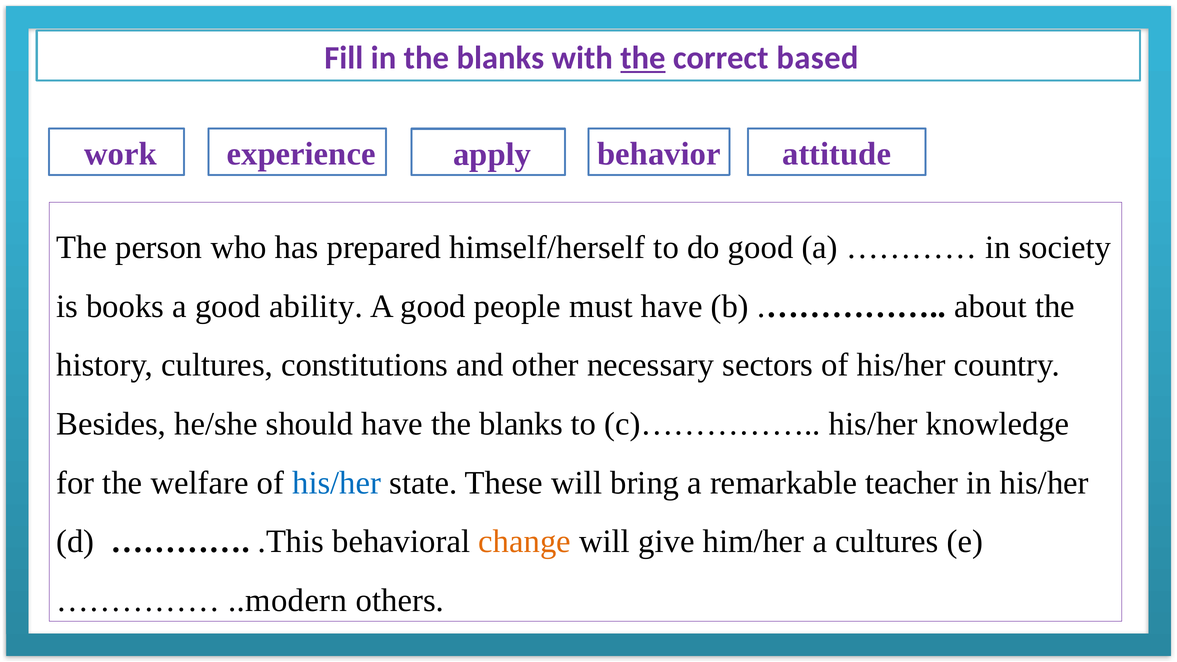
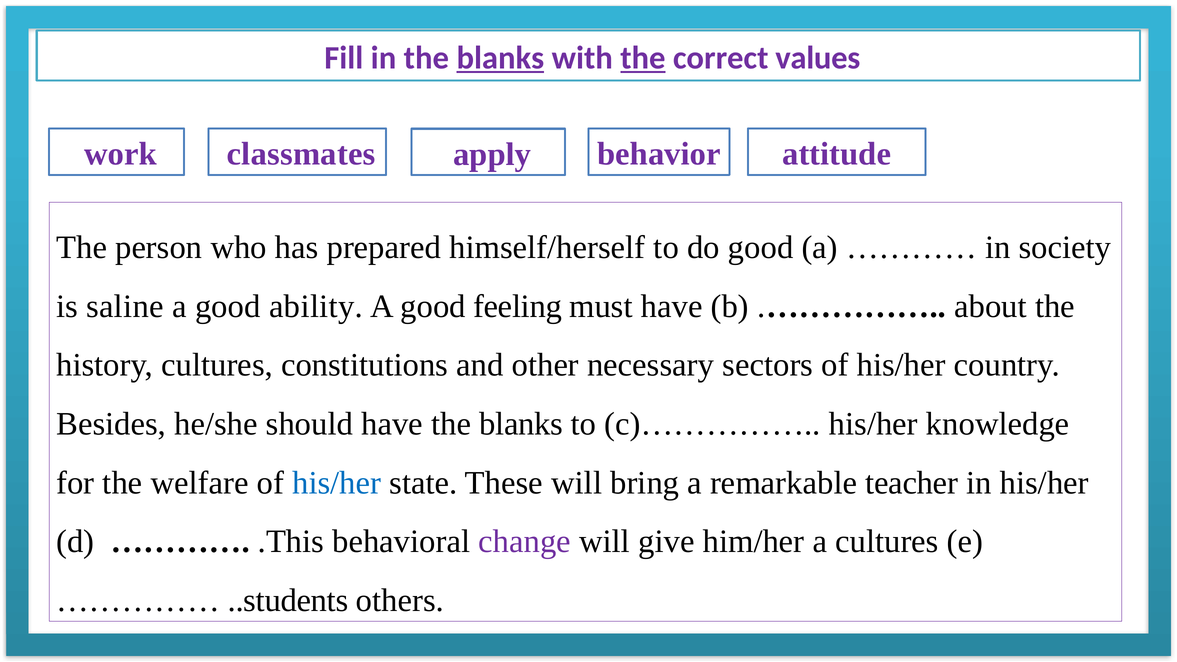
blanks at (500, 58) underline: none -> present
based: based -> values
experience: experience -> classmates
books: books -> saline
people: people -> feeling
change colour: orange -> purple
..modern: ..modern -> ..students
